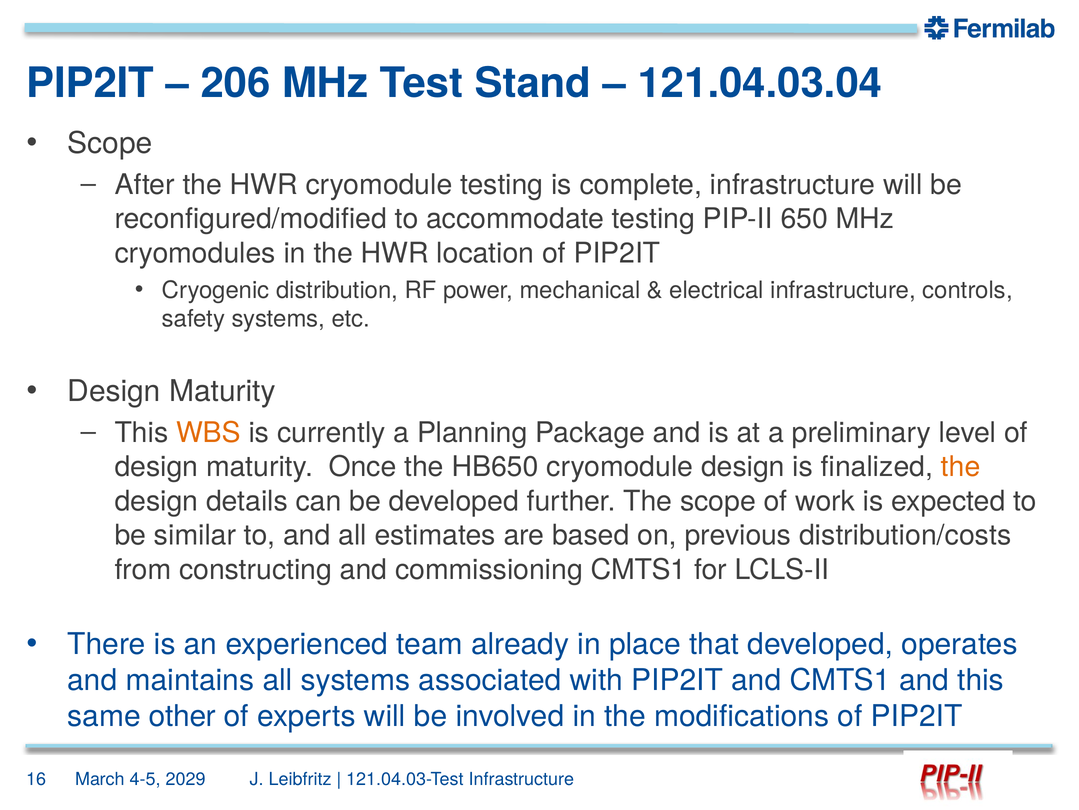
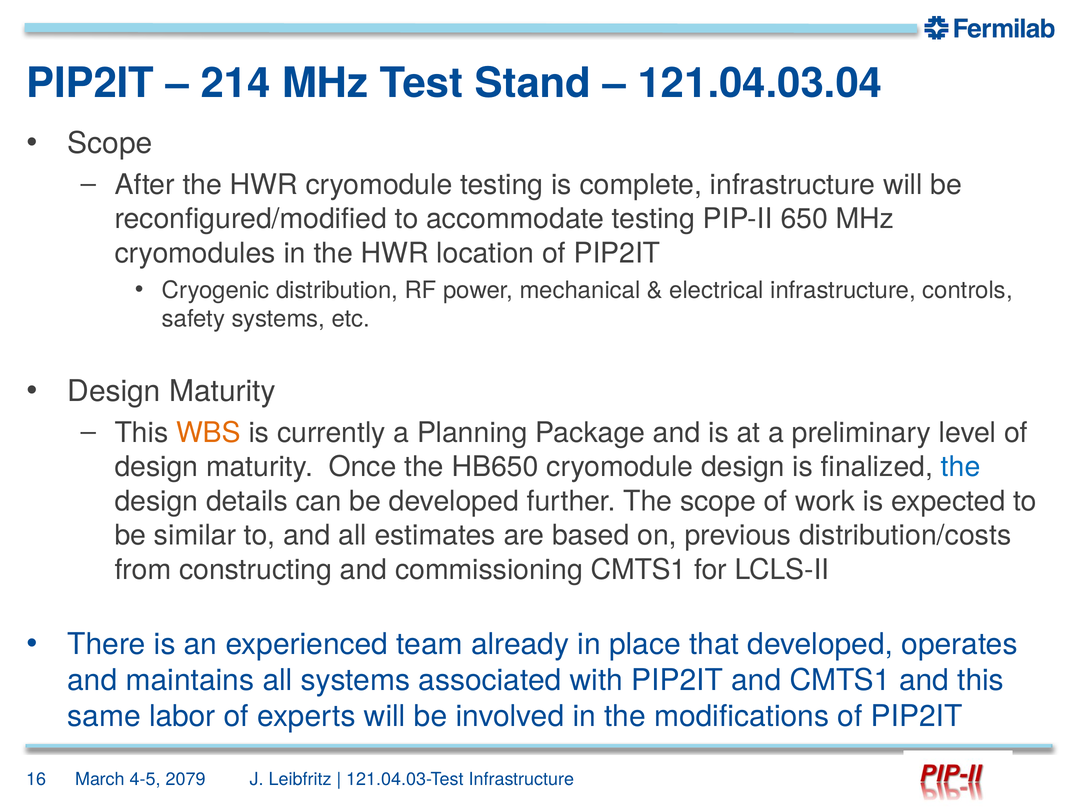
206: 206 -> 214
the at (961, 467) colour: orange -> blue
other: other -> labor
2029: 2029 -> 2079
